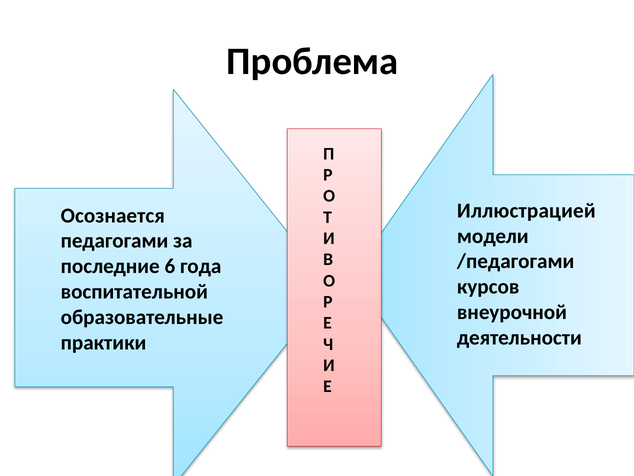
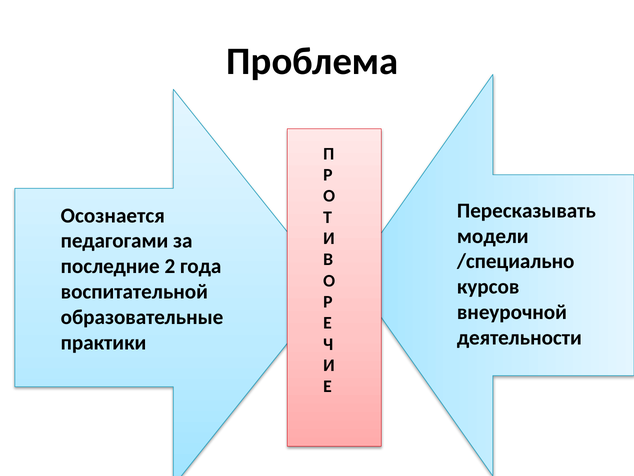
Иллюстрацией: Иллюстрацией -> Пересказывать
/педагогами: /педагогами -> /специально
6: 6 -> 2
